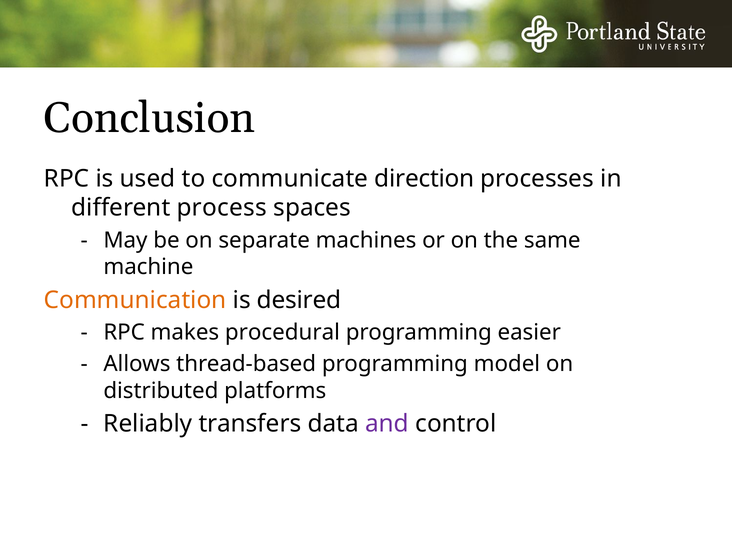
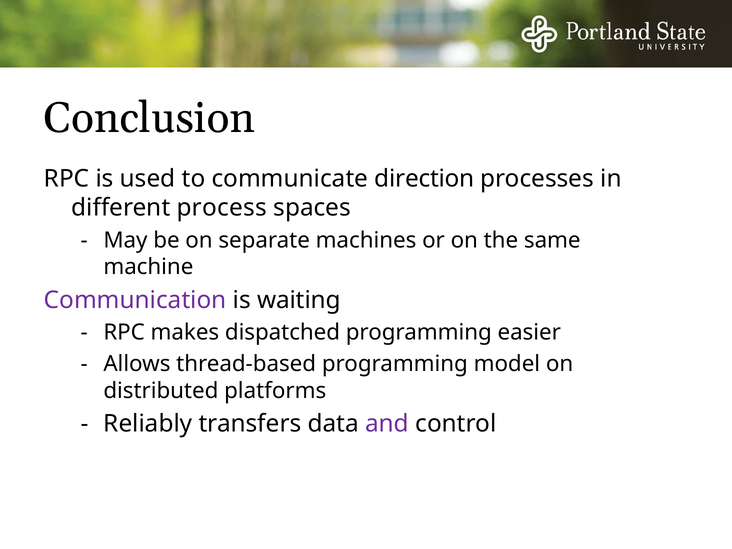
Communication colour: orange -> purple
desired: desired -> waiting
procedural: procedural -> dispatched
